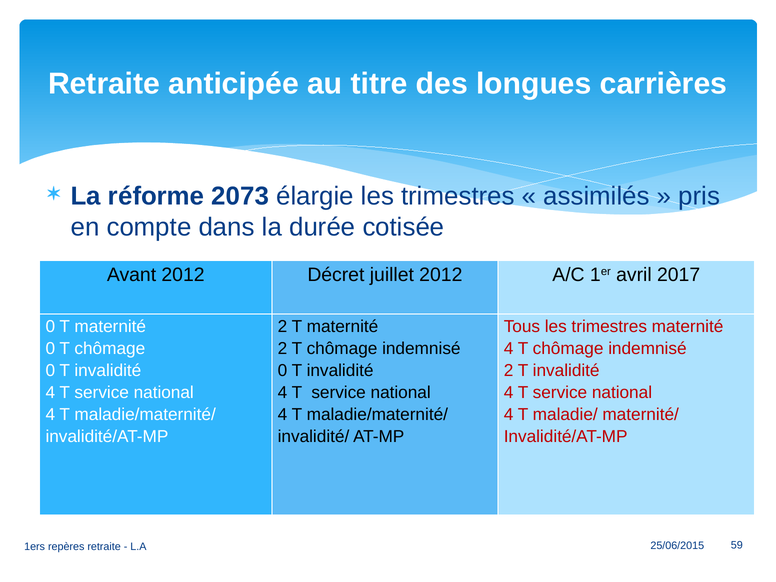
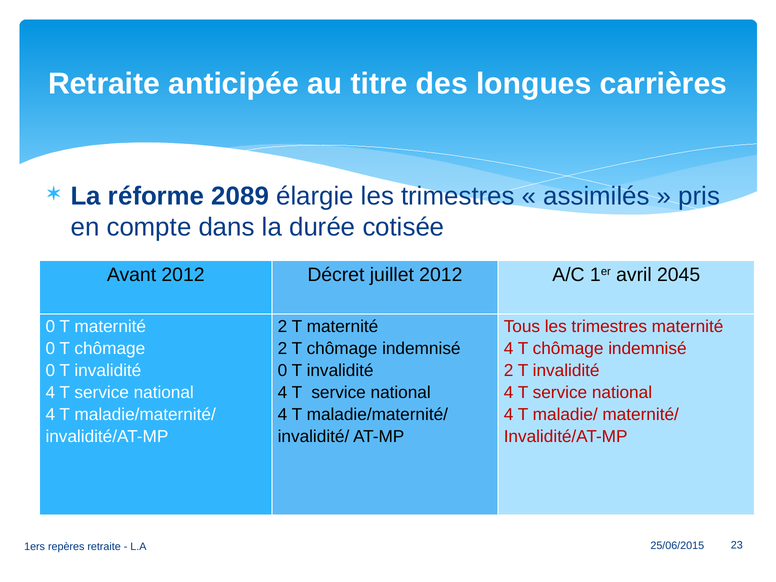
2073: 2073 -> 2089
2017: 2017 -> 2045
59: 59 -> 23
